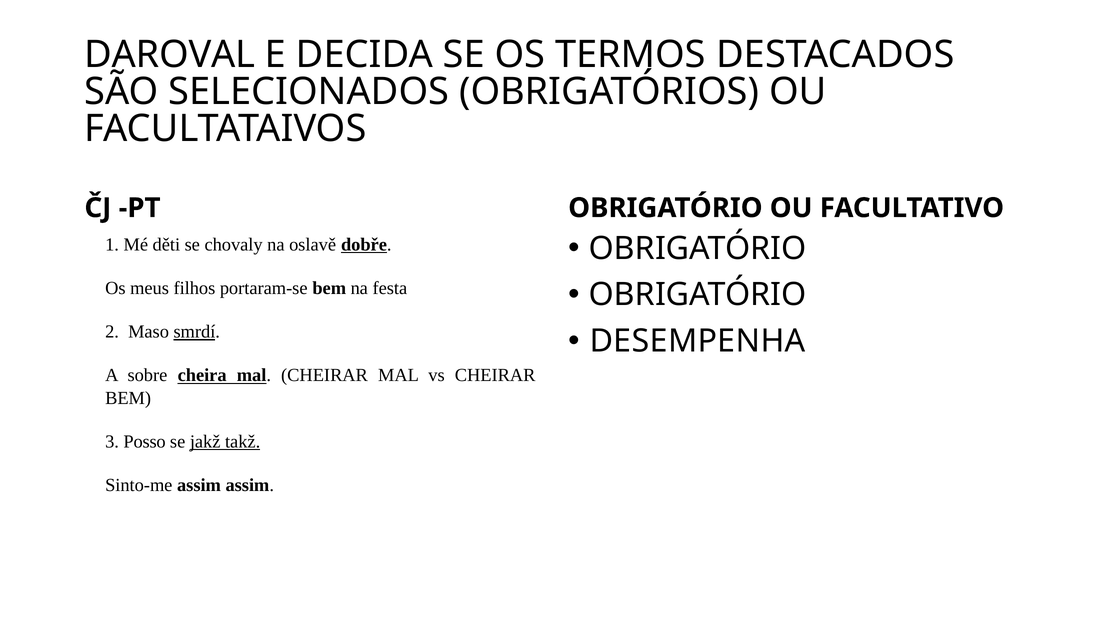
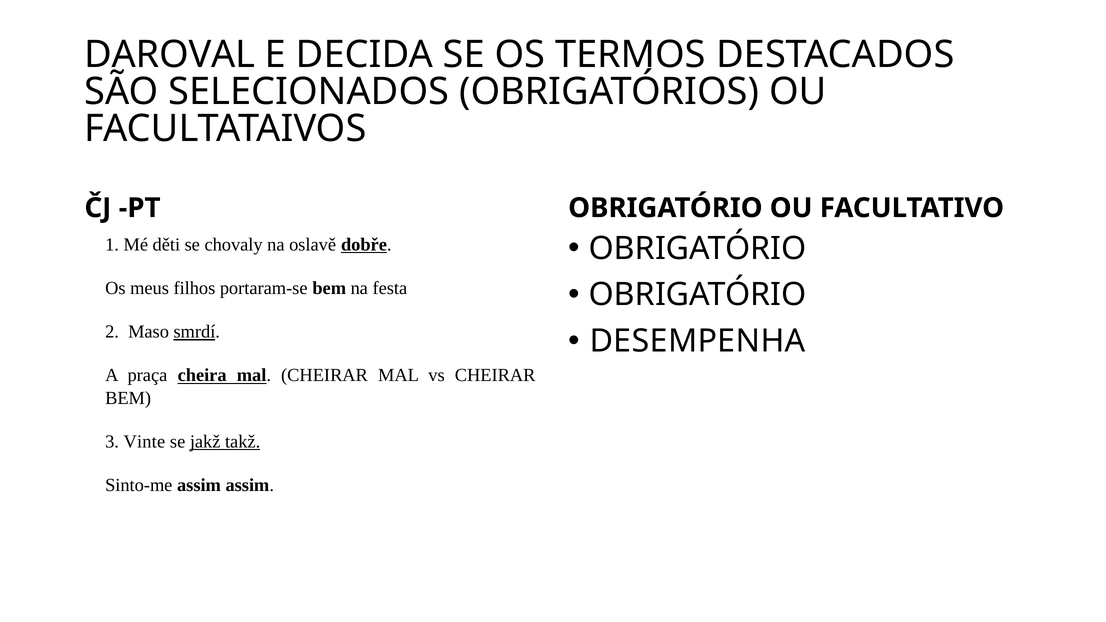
sobre: sobre -> praça
Posso: Posso -> Vinte
